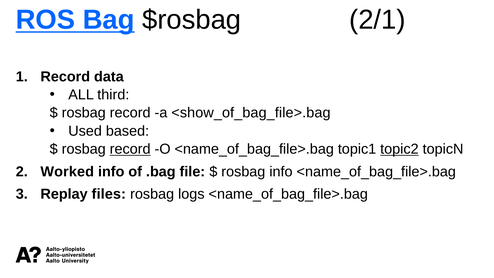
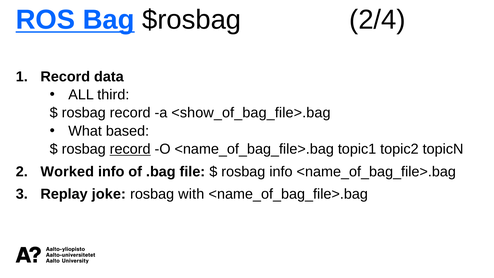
2/1: 2/1 -> 2/4
Used: Used -> What
topic2 underline: present -> none
files: files -> joke
logs: logs -> with
